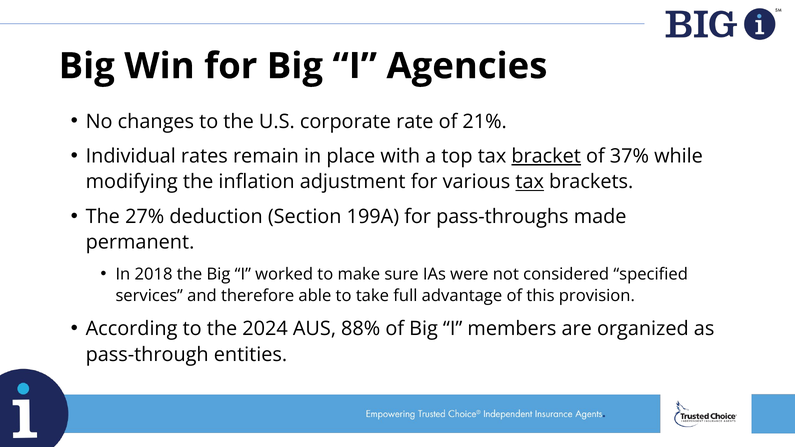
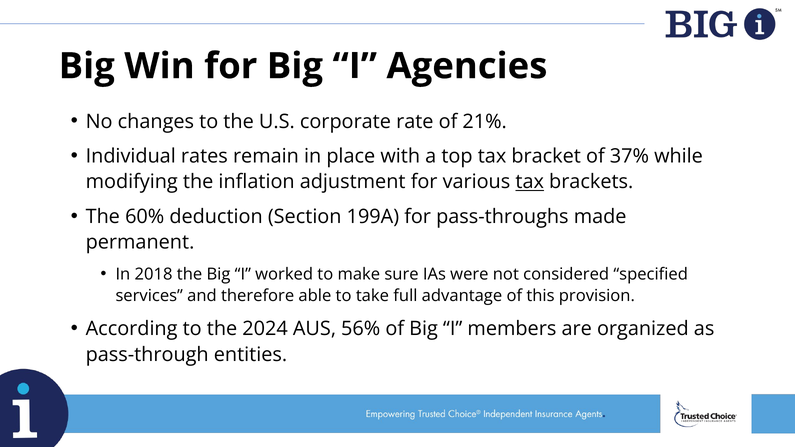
bracket underline: present -> none
27%: 27% -> 60%
88%: 88% -> 56%
